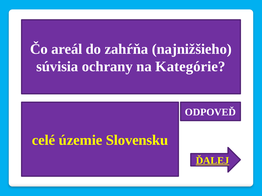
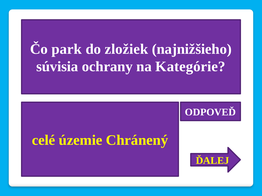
areál: areál -> park
zahŕňa: zahŕňa -> zložiek
Slovensku: Slovensku -> Chránený
ĎALEJ underline: present -> none
